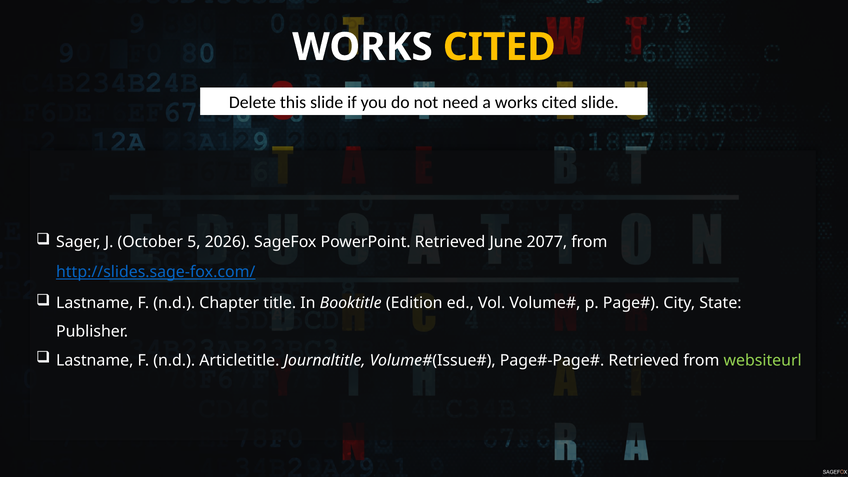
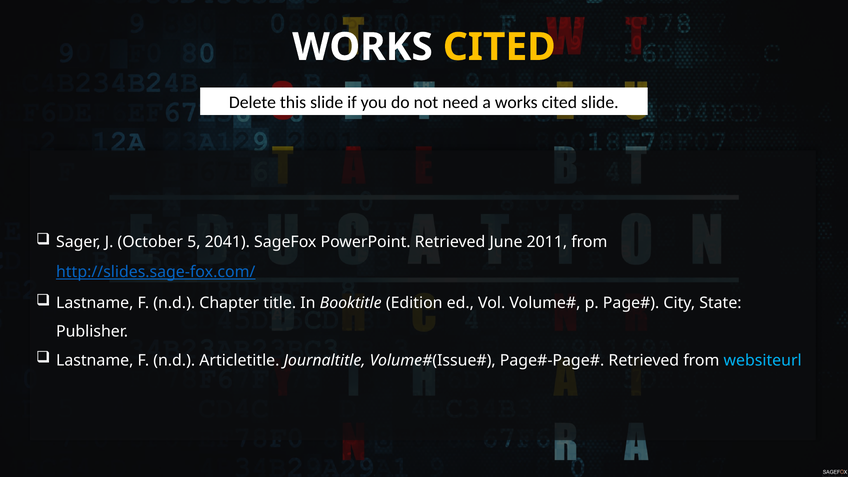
2026: 2026 -> 2041
2077: 2077 -> 2011
websiteurl colour: light green -> light blue
